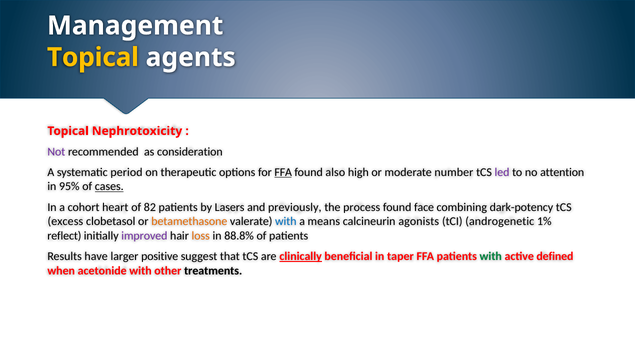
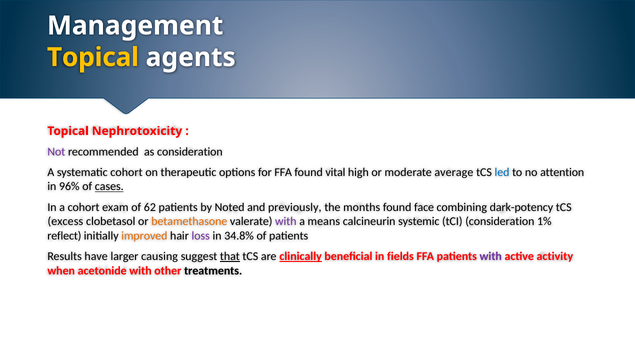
systematic period: period -> cohort
FFA at (283, 172) underline: present -> none
also: also -> vital
number: number -> average
led colour: purple -> blue
95%: 95% -> 96%
heart: heart -> exam
82: 82 -> 62
Lasers: Lasers -> Noted
process: process -> months
with at (286, 222) colour: blue -> purple
agonists: agonists -> systemic
tCI androgenetic: androgenetic -> consideration
improved colour: purple -> orange
loss colour: orange -> purple
88.8%: 88.8% -> 34.8%
positive: positive -> causing
that underline: none -> present
taper: taper -> fields
with at (491, 257) colour: green -> purple
defined: defined -> activity
